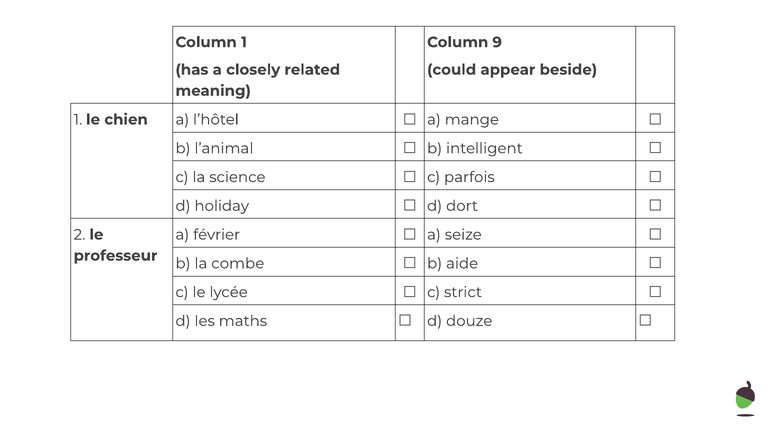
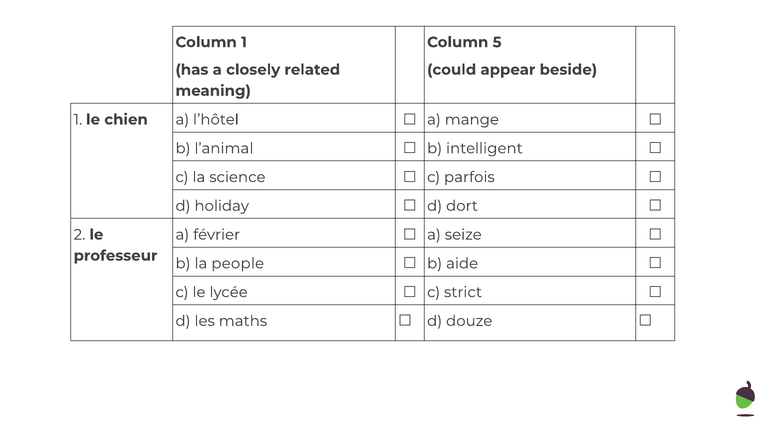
9: 9 -> 5
combe: combe -> people
